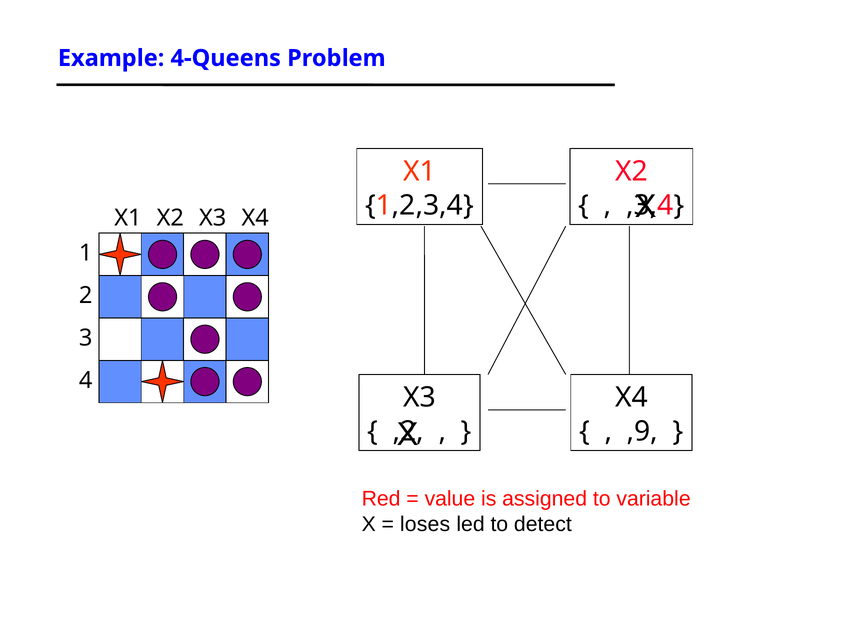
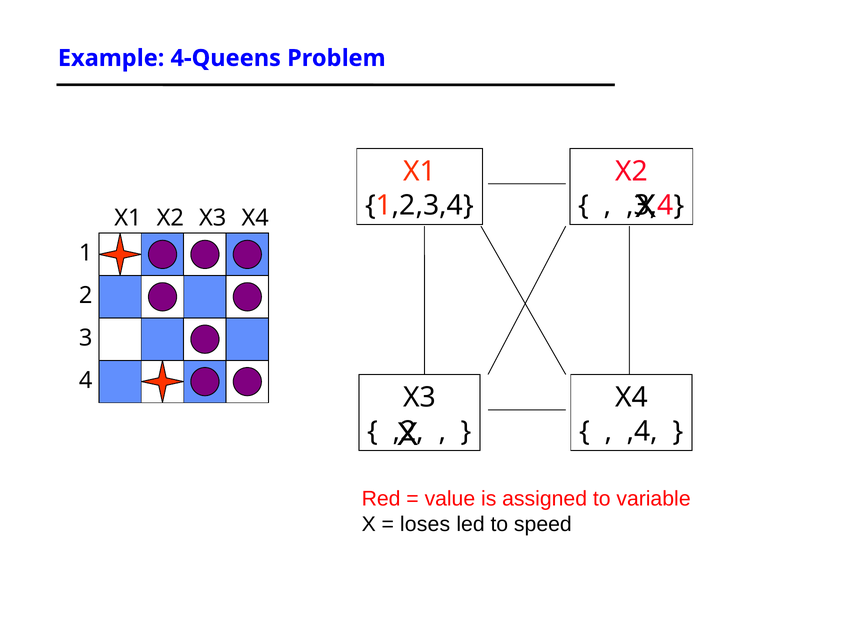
,9: ,9 -> ,4
detect: detect -> speed
